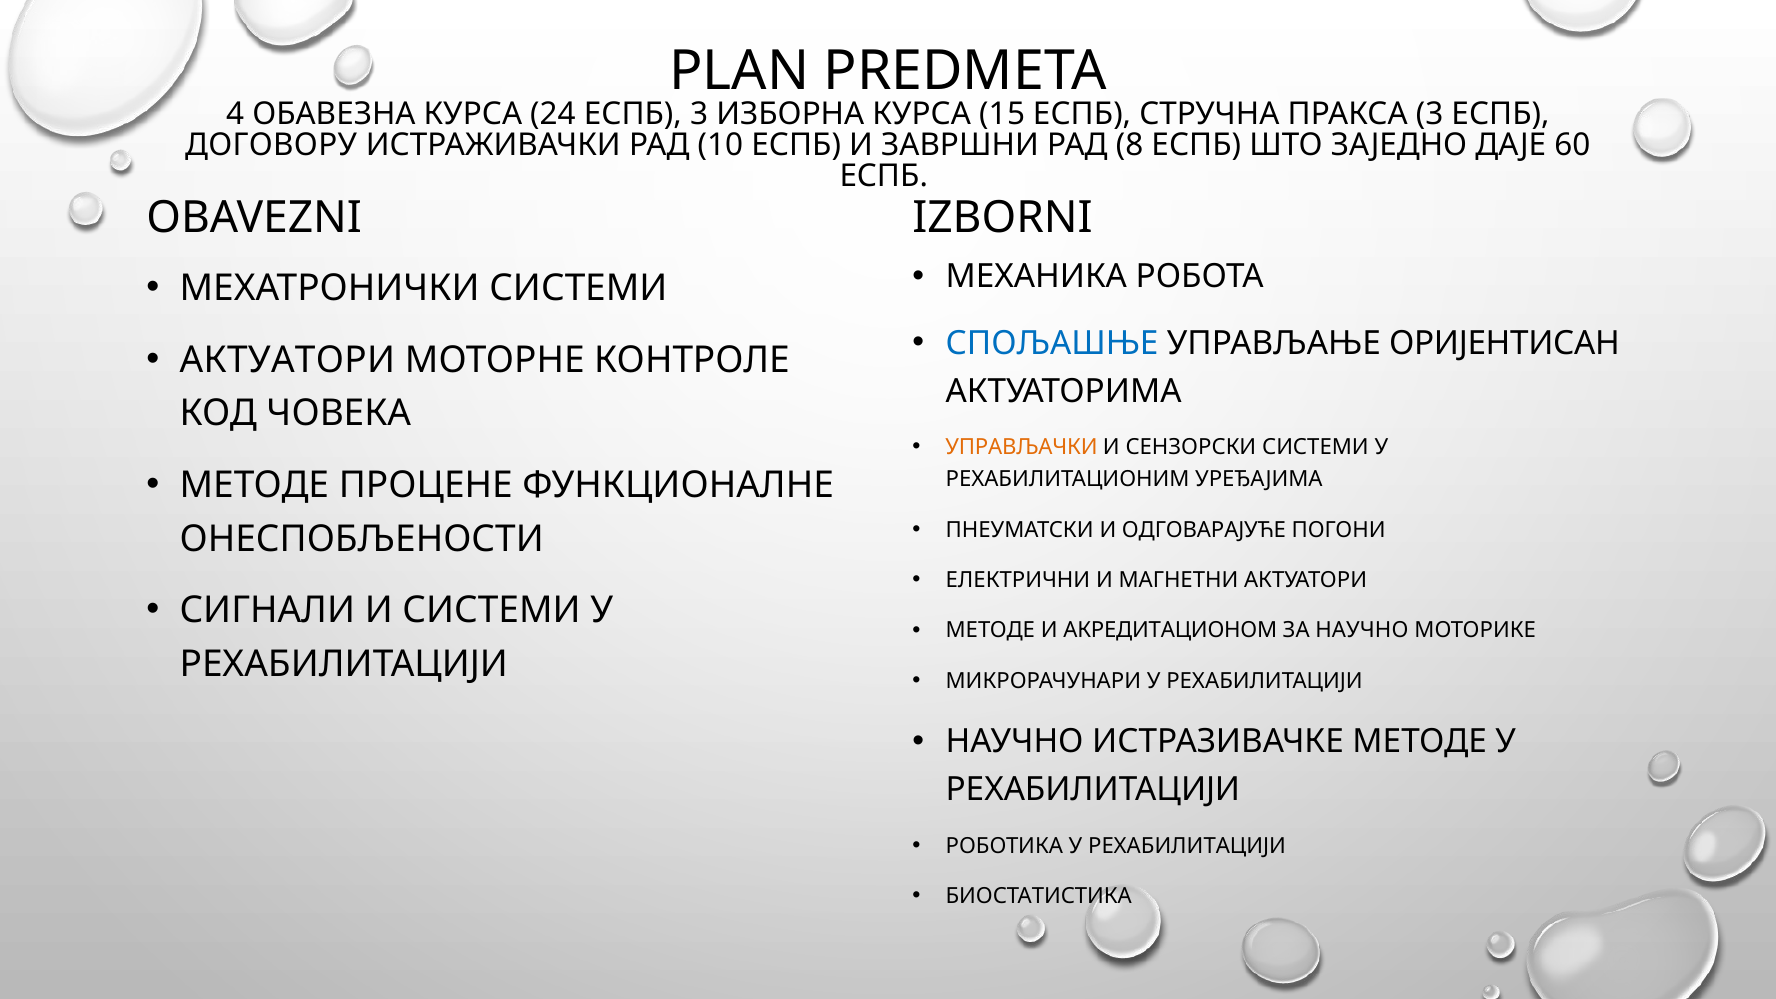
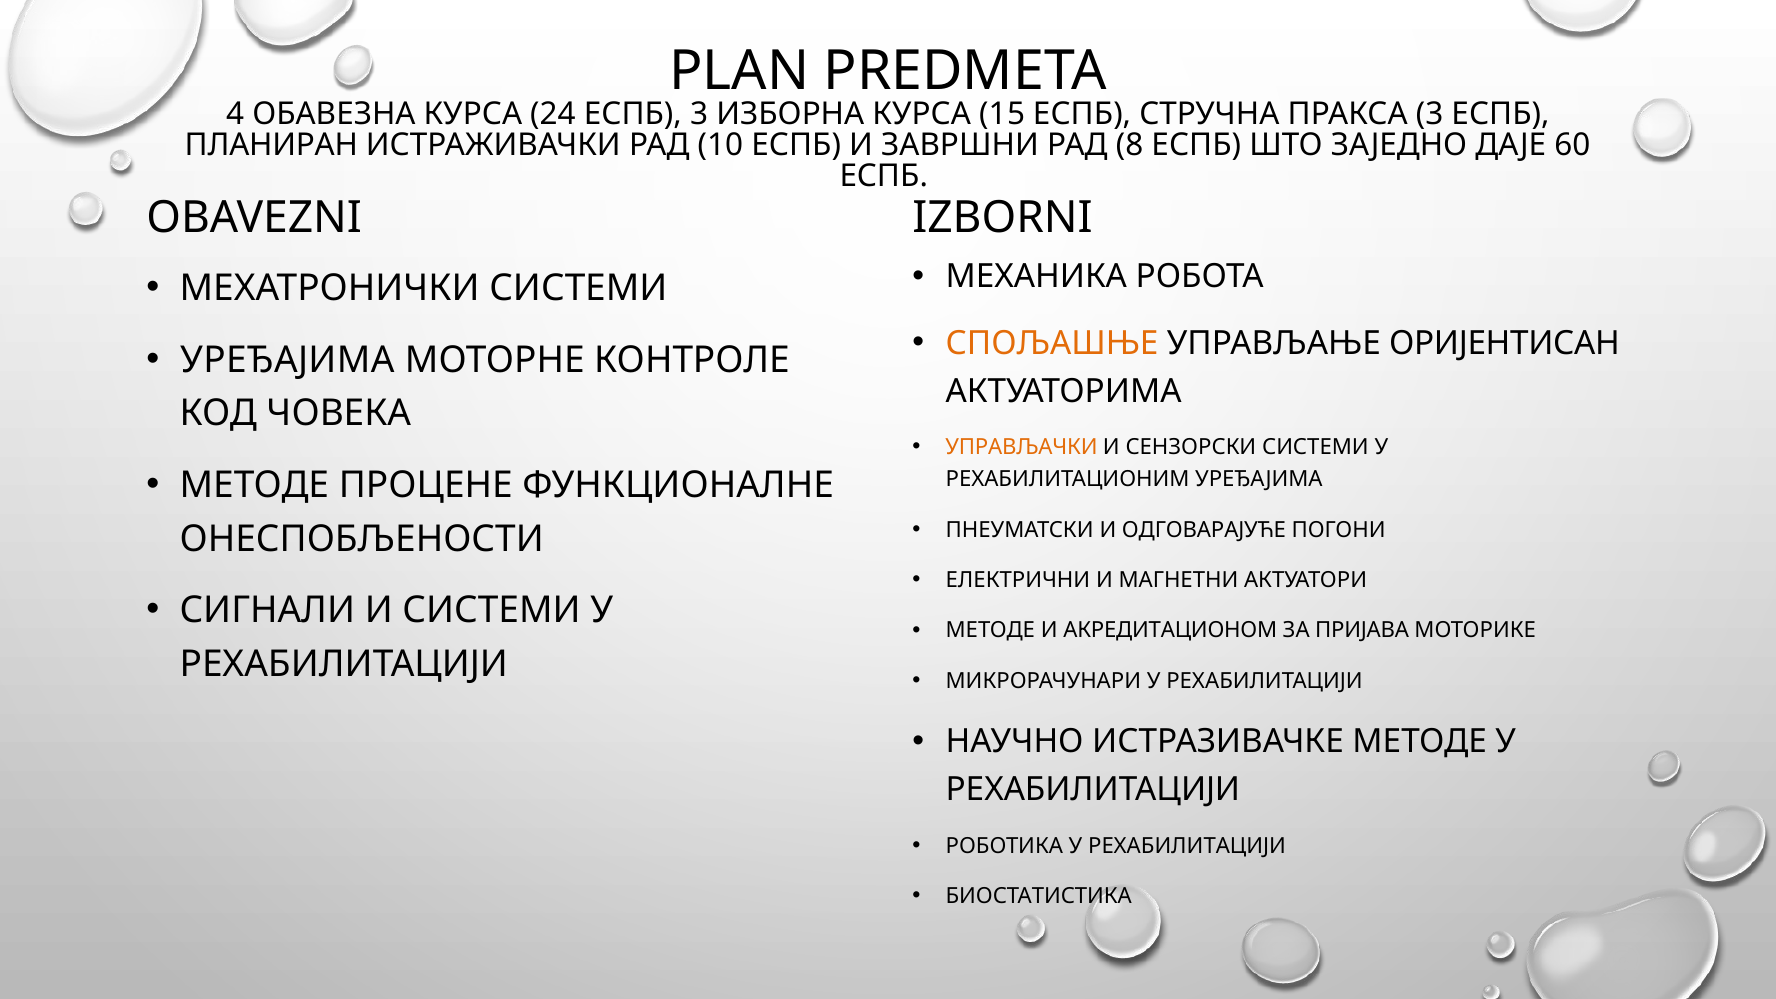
ДОГОВОРУ: ДОГОВОРУ -> ПЛАНИРАН
СПОЉАШЊЕ colour: blue -> orange
АКТУАТОРИ at (287, 360): АКТУАТОРИ -> УРЕЂАЈИМА
ЗА НАУЧНО: НАУЧНО -> ПРИЈАВА
